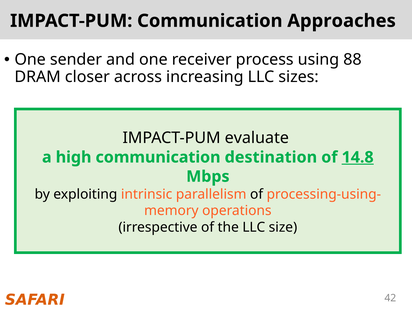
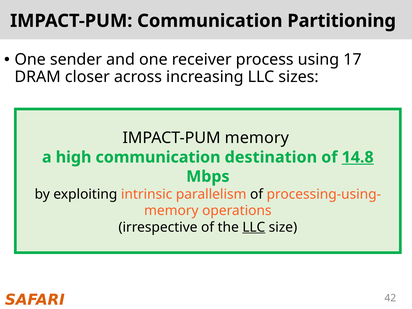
Approaches: Approaches -> Partitioning
88: 88 -> 17
IMPACT-PUM evaluate: evaluate -> memory
LLC at (254, 227) underline: none -> present
